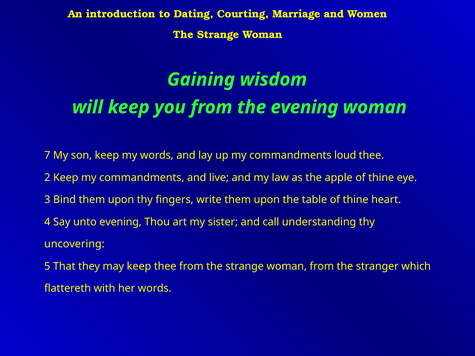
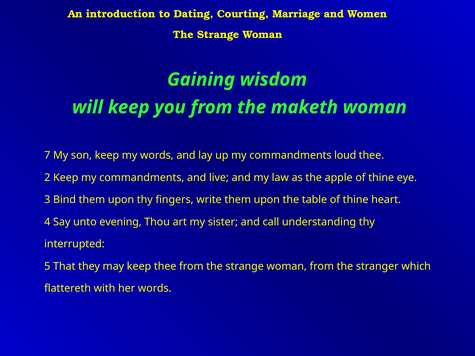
the evening: evening -> maketh
uncovering: uncovering -> interrupted
